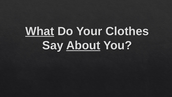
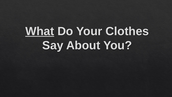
About underline: present -> none
